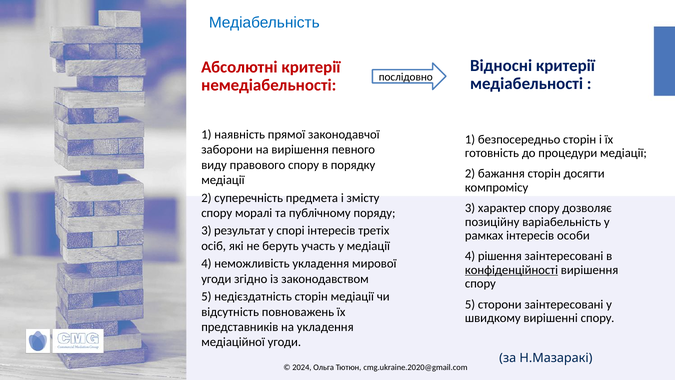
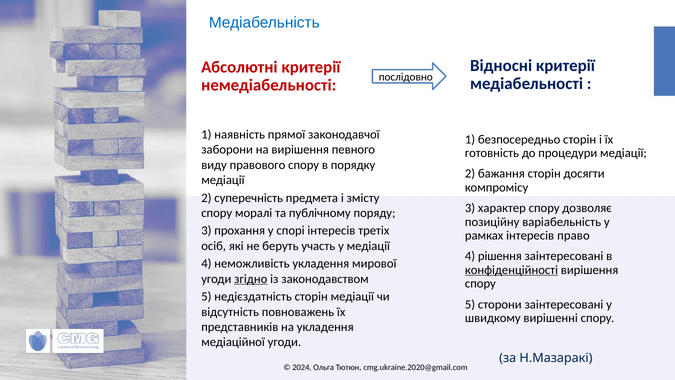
результат: результат -> прохання
особи: особи -> право
згідно underline: none -> present
